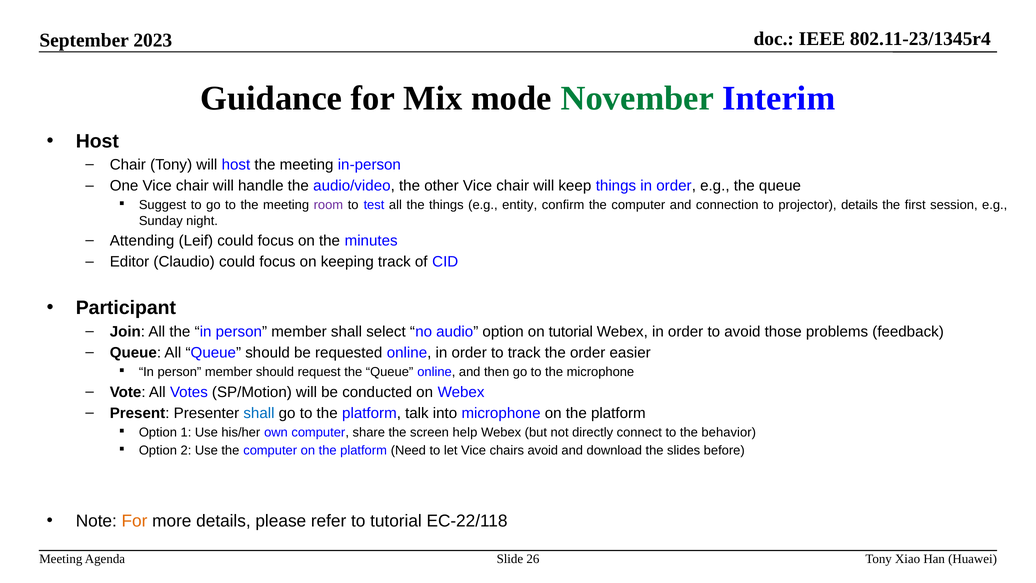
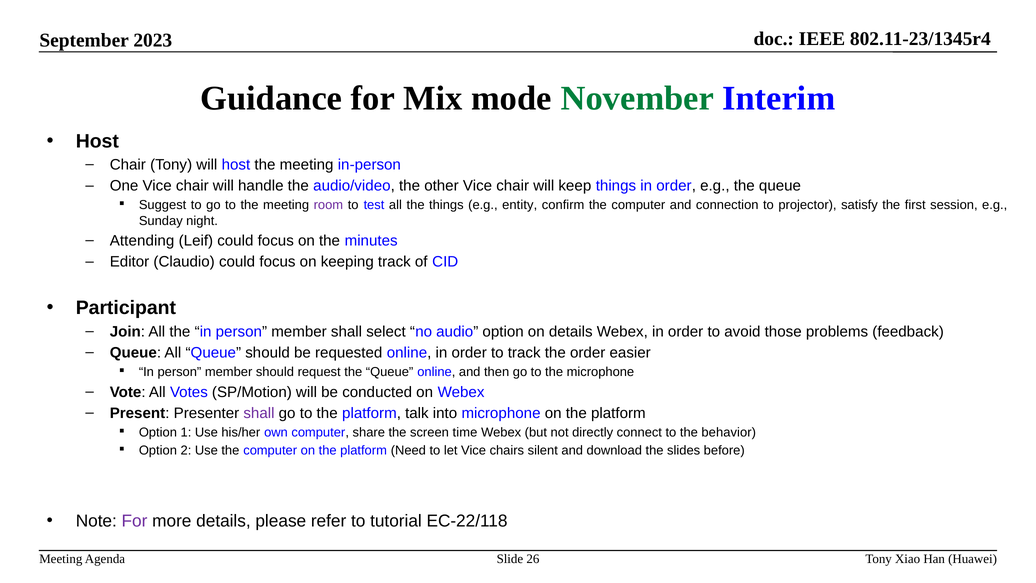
projector details: details -> satisfy
on tutorial: tutorial -> details
shall at (259, 413) colour: blue -> purple
help: help -> time
chairs avoid: avoid -> silent
For at (135, 521) colour: orange -> purple
